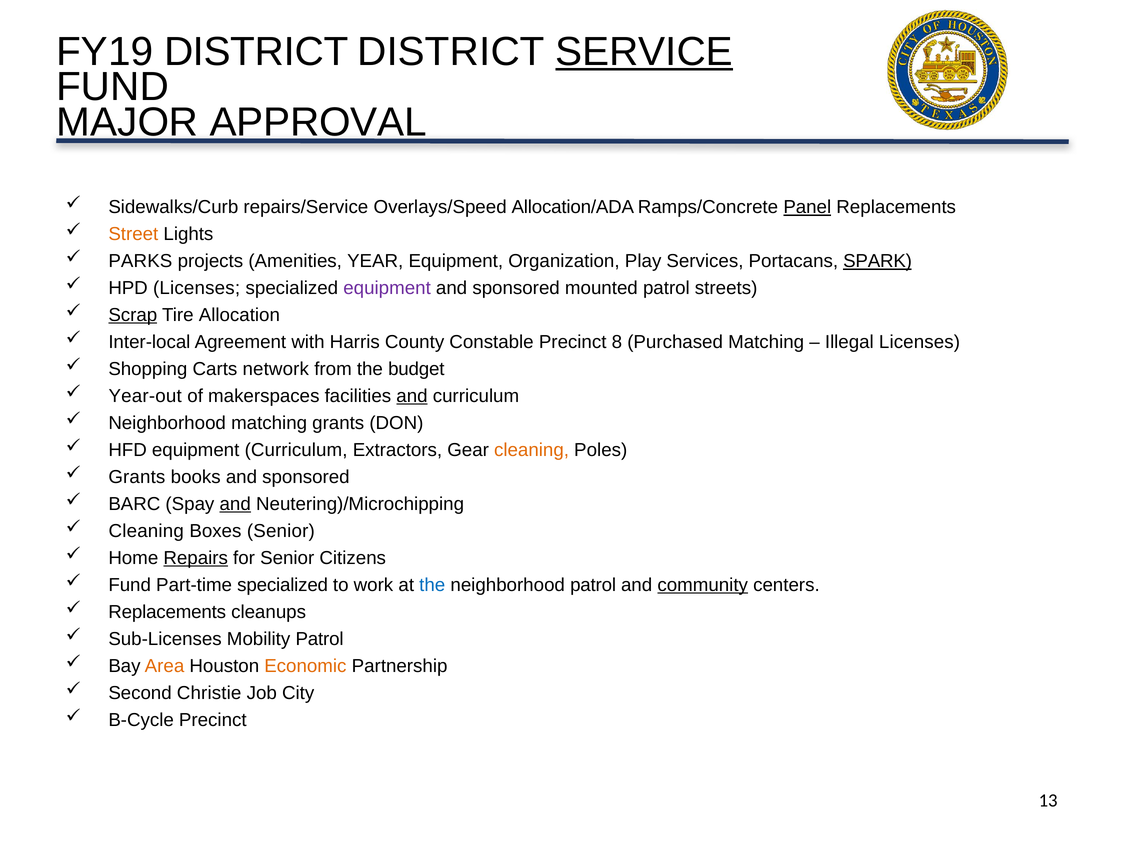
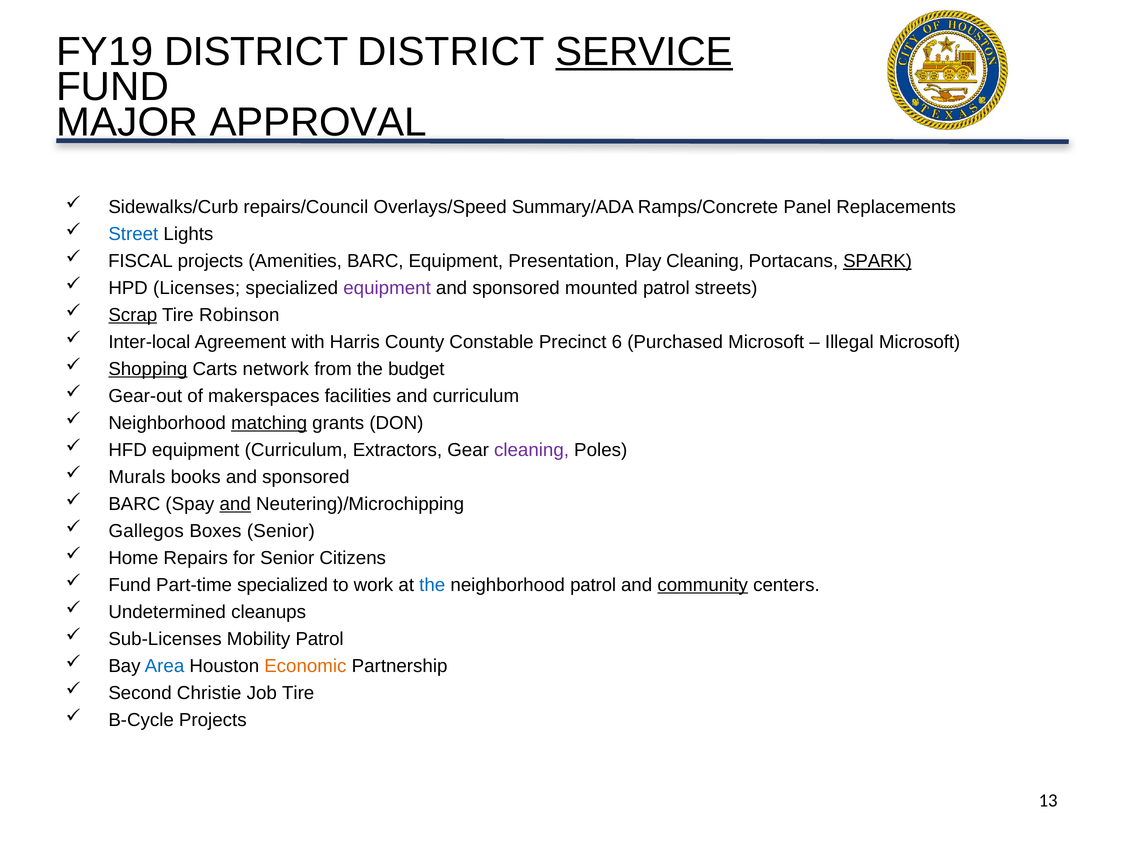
repairs/Service: repairs/Service -> repairs/Council
Allocation/ADA: Allocation/ADA -> Summary/ADA
Panel underline: present -> none
Street colour: orange -> blue
PARKS: PARKS -> FISCAL
Amenities YEAR: YEAR -> BARC
Organization: Organization -> Presentation
Play Services: Services -> Cleaning
Allocation: Allocation -> Robinson
8: 8 -> 6
Purchased Matching: Matching -> Microsoft
Illegal Licenses: Licenses -> Microsoft
Shopping underline: none -> present
Year-out: Year-out -> Gear-out
and at (412, 396) underline: present -> none
matching at (269, 423) underline: none -> present
cleaning at (532, 450) colour: orange -> purple
Grants at (137, 477): Grants -> Murals
Cleaning at (146, 531): Cleaning -> Gallegos
Repairs underline: present -> none
Replacements at (167, 612): Replacements -> Undetermined
Area colour: orange -> blue
Job City: City -> Tire
B-Cycle Precinct: Precinct -> Projects
